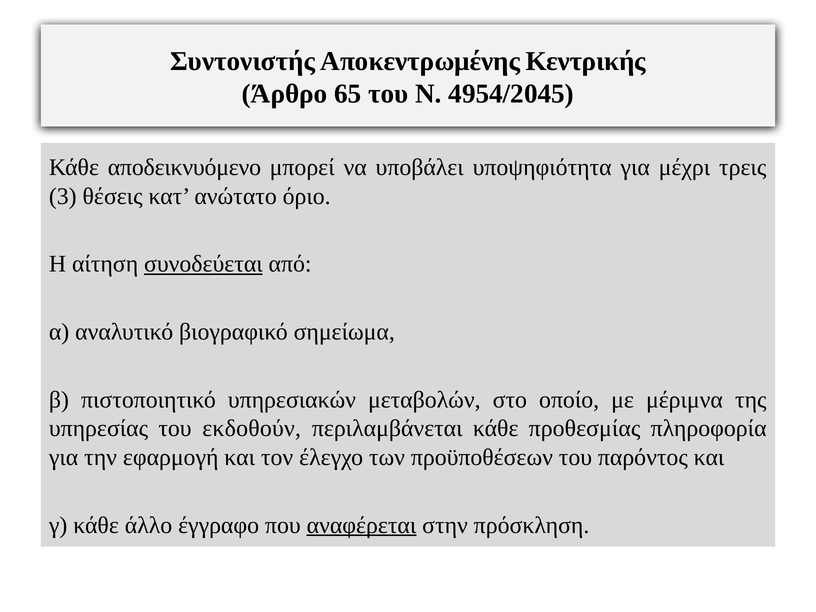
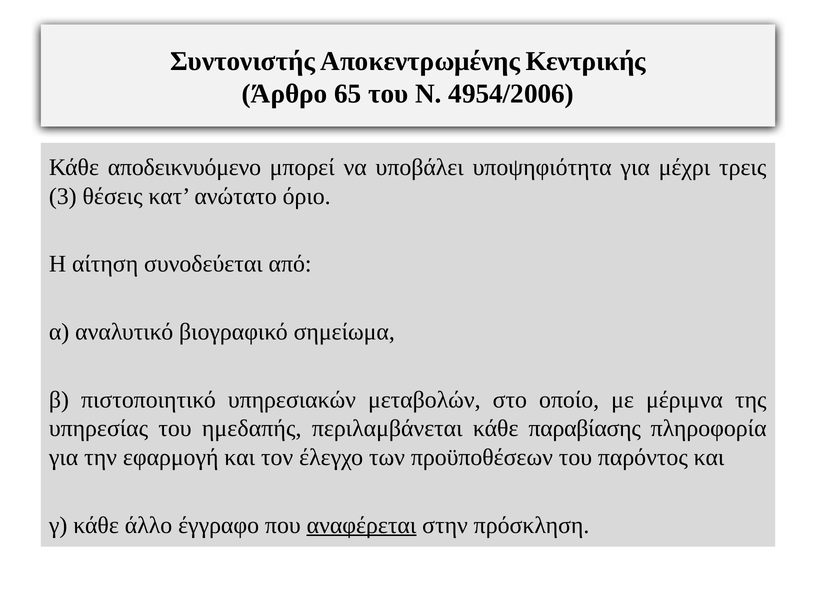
4954/2045: 4954/2045 -> 4954/2006
συνοδεύεται underline: present -> none
εκδοθούν: εκδοθούν -> ημεδαπής
προθεσμίας: προθεσμίας -> παραβίασης
